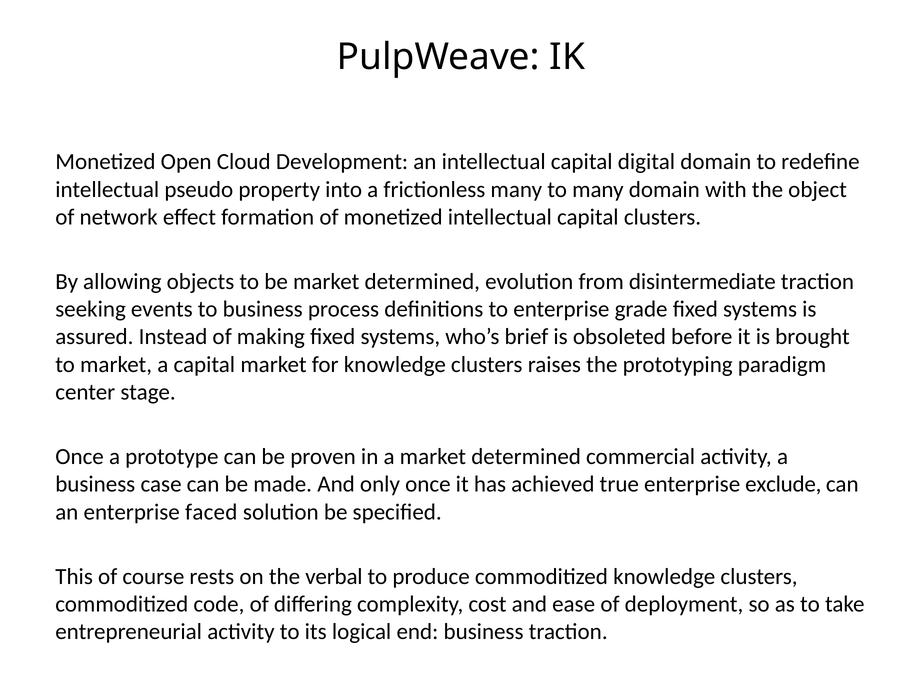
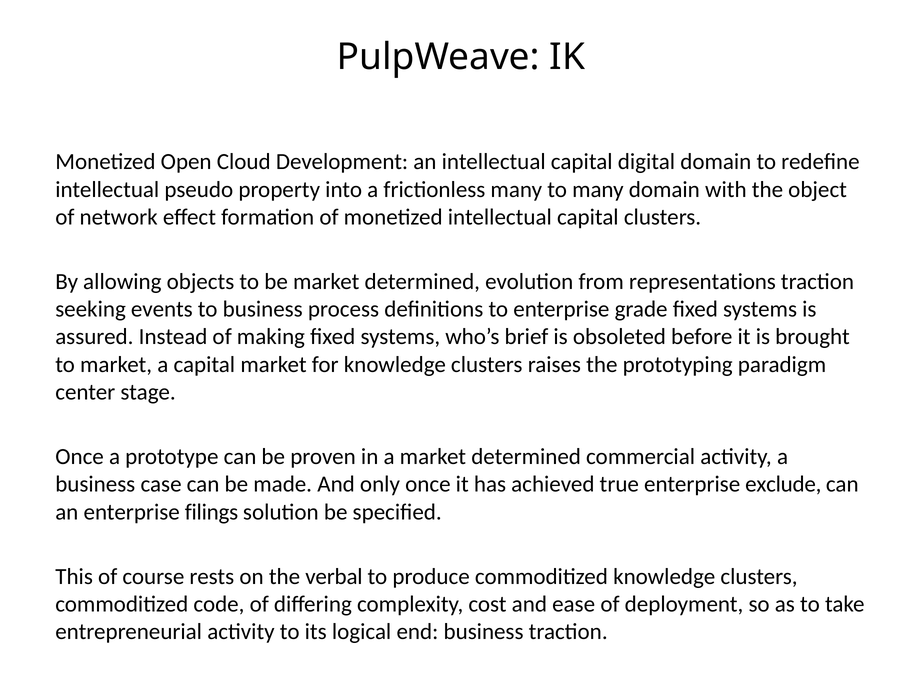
disintermediate: disintermediate -> representations
faced: faced -> filings
